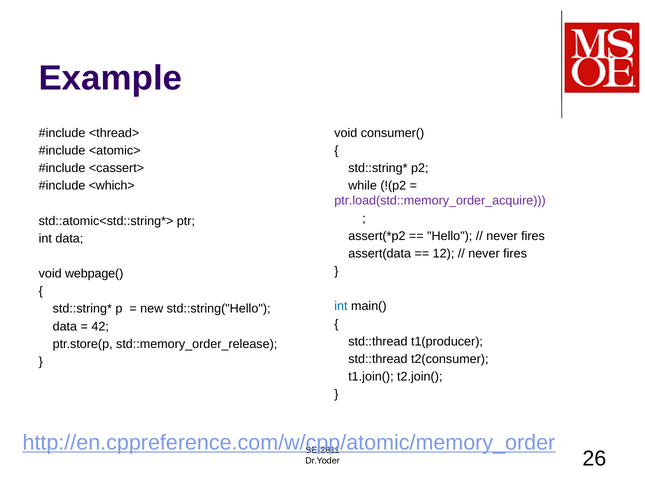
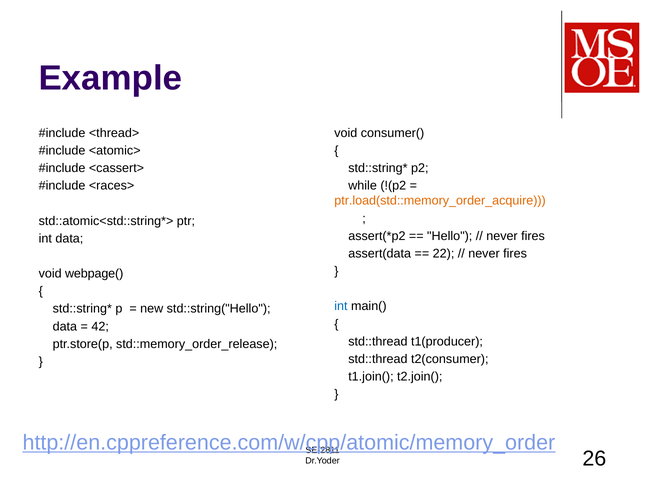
<which>: <which> -> <races>
ptr.load(std::memory_order_acquire colour: purple -> orange
12: 12 -> 22
